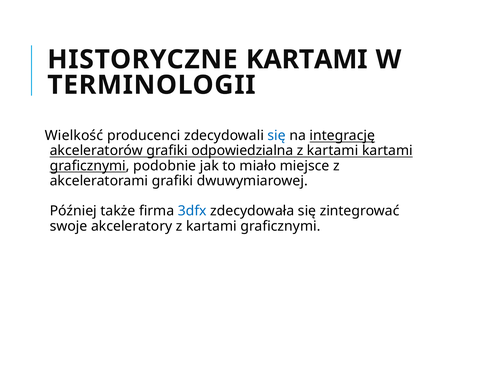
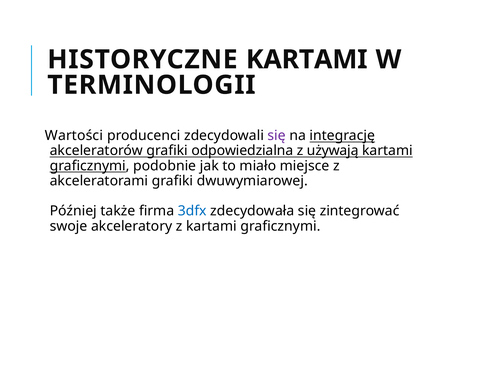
Wielkość: Wielkość -> Wartości
się at (277, 136) colour: blue -> purple
kartami at (333, 151): kartami -> używają
